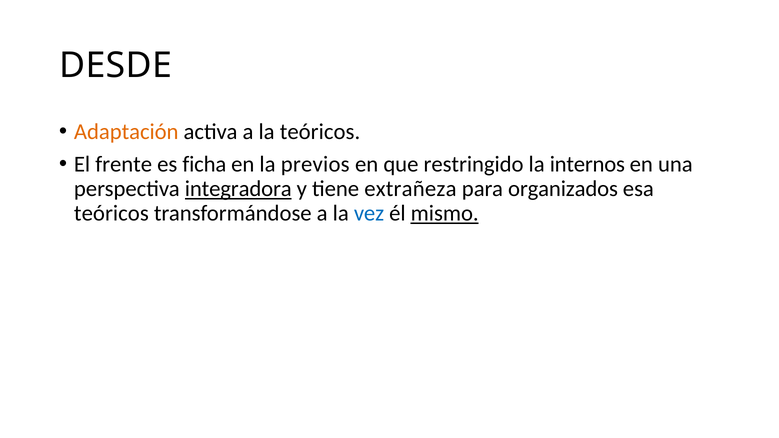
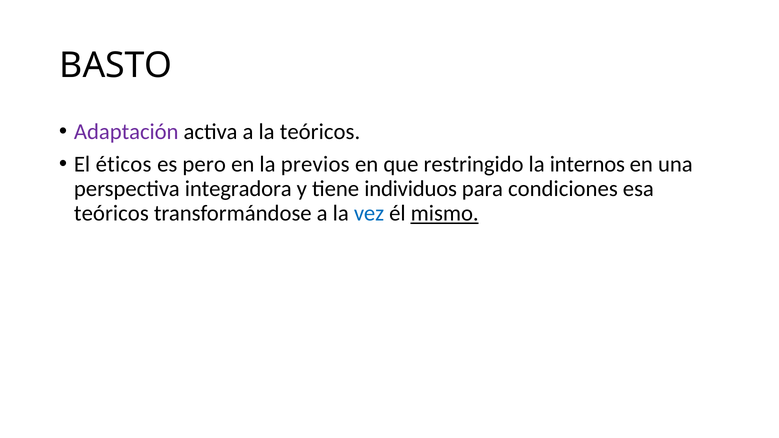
DESDE: DESDE -> BASTO
Adaptación colour: orange -> purple
frente: frente -> éticos
ficha: ficha -> pero
integradora underline: present -> none
extrañeza: extrañeza -> individuos
organizados: organizados -> condiciones
